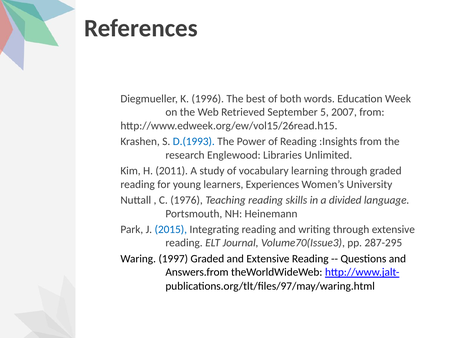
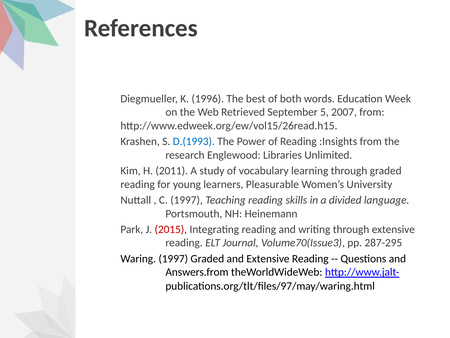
Experiences: Experiences -> Pleasurable
C 1976: 1976 -> 1997
2015 colour: blue -> red
